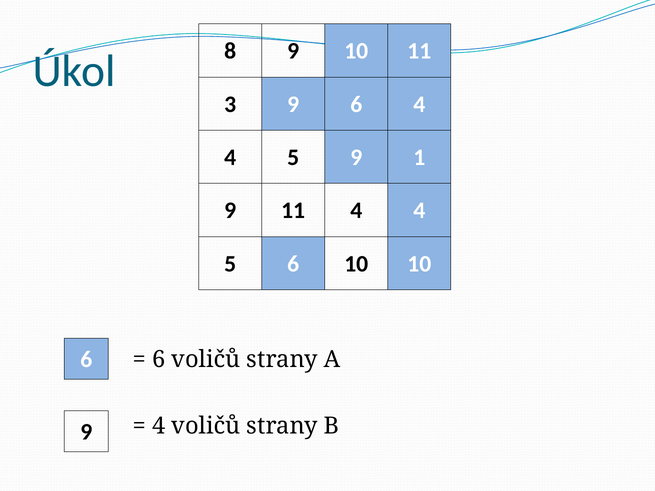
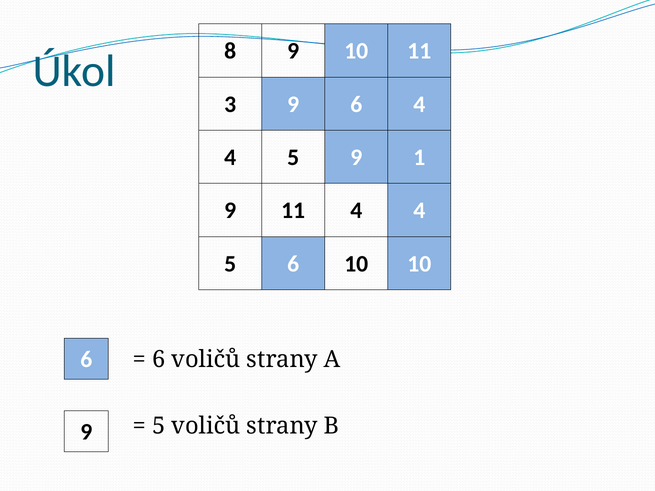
4 at (159, 426): 4 -> 5
